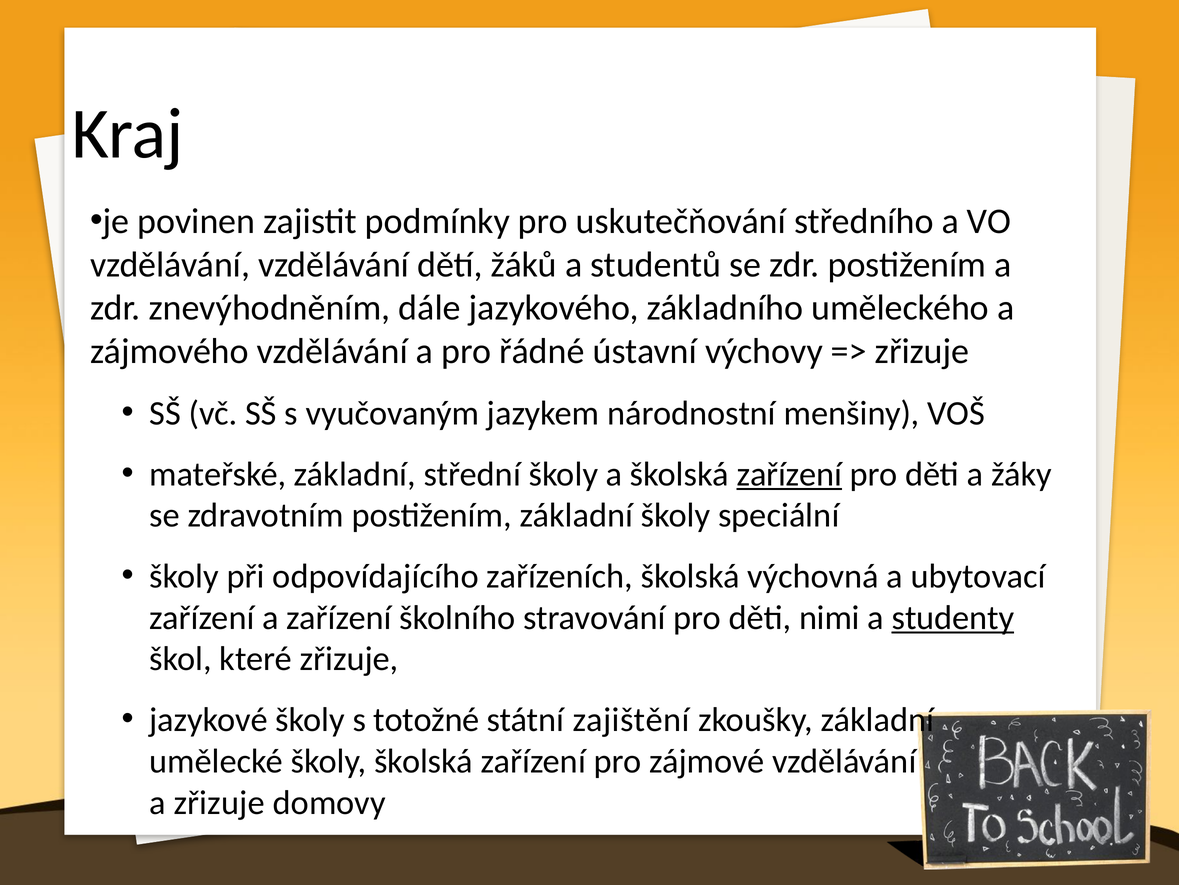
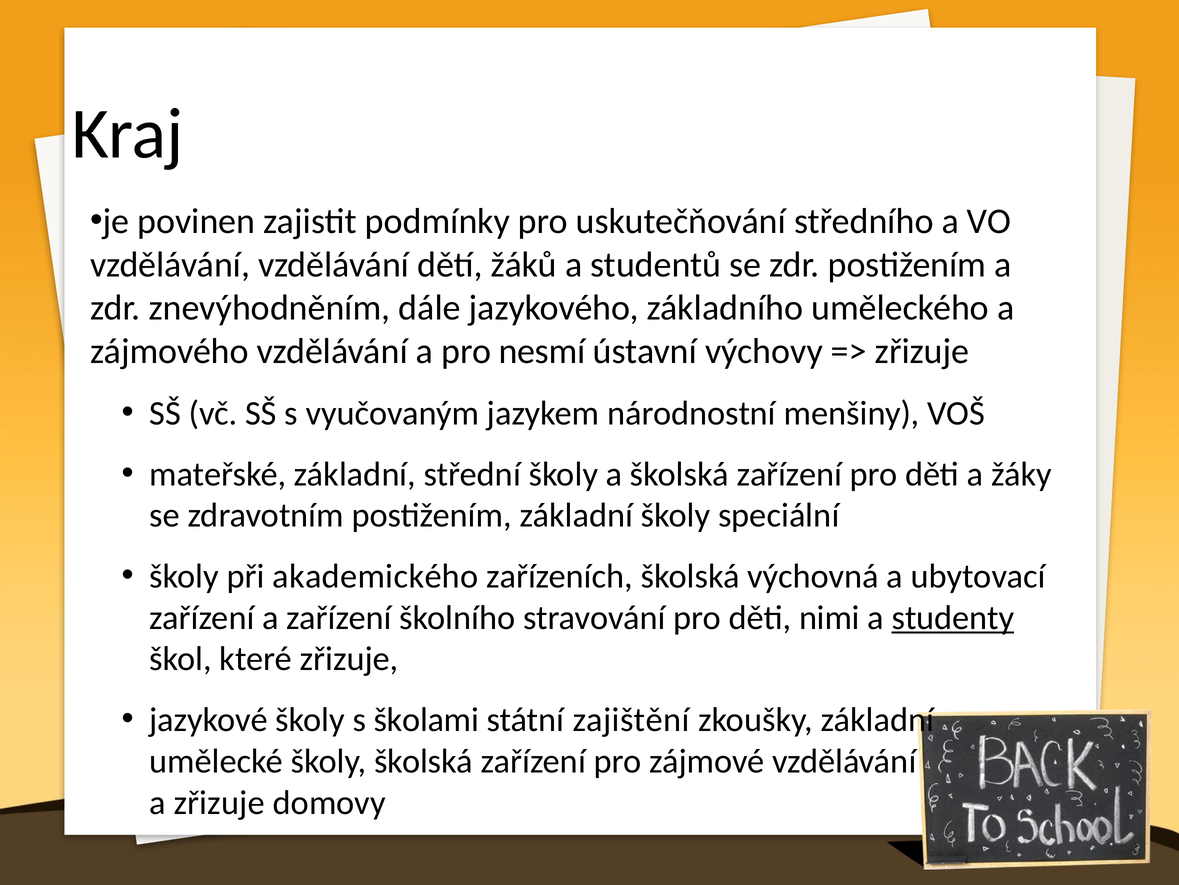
řádné: řádné -> nesmí
zařízení at (789, 474) underline: present -> none
odpovídajícího: odpovídajícího -> akademického
totožné: totožné -> školami
